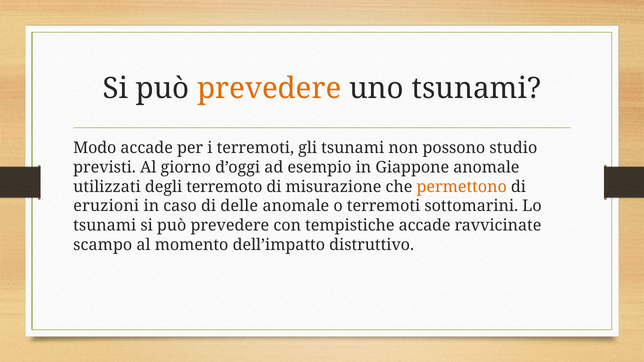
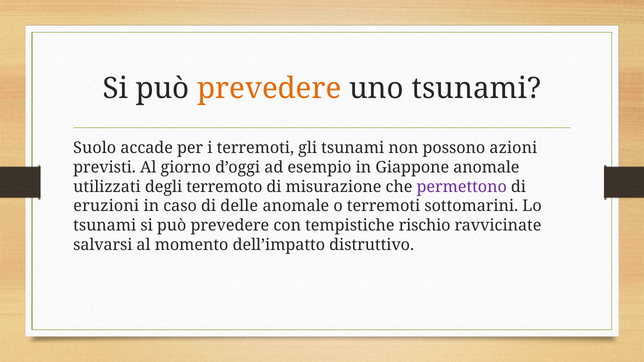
Modo: Modo -> Suolo
studio: studio -> azioni
permettono colour: orange -> purple
tempistiche accade: accade -> rischio
scampo: scampo -> salvarsi
